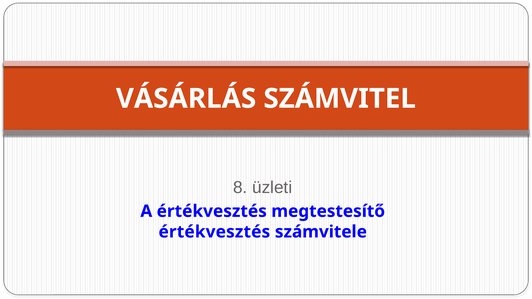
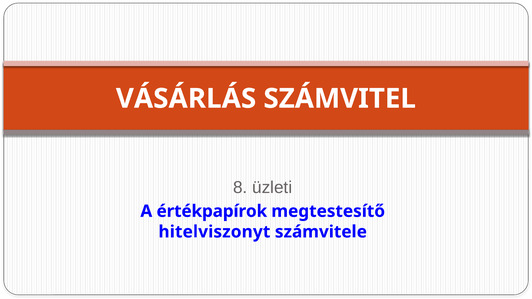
A értékvesztés: értékvesztés -> értékpapírok
értékvesztés at (214, 232): értékvesztés -> hitelviszonyt
